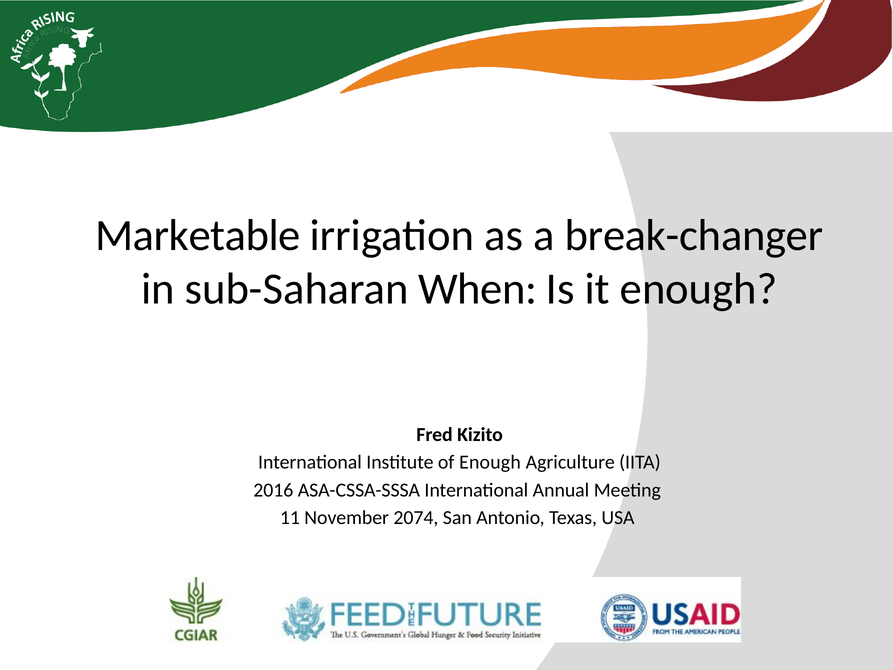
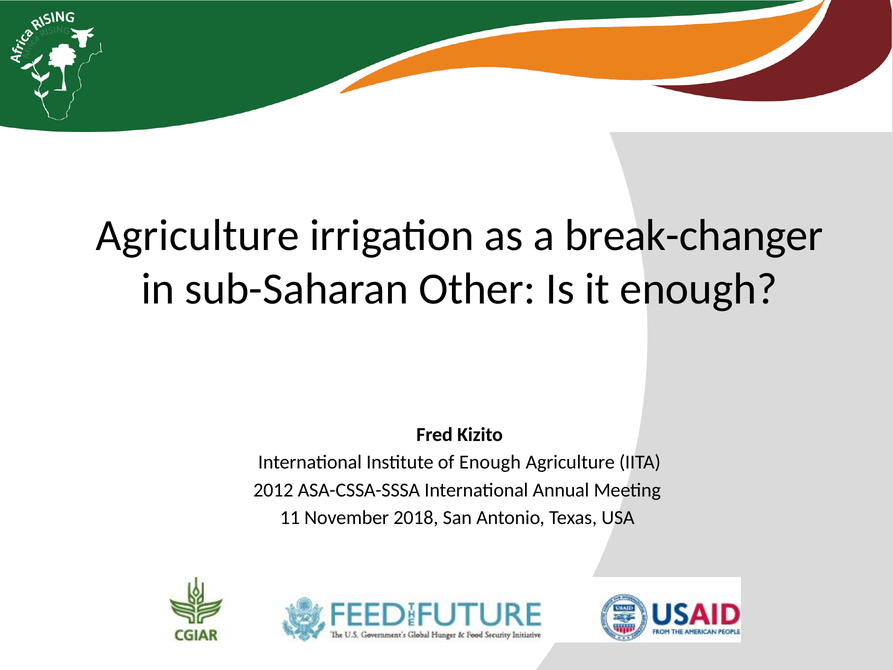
Marketable at (198, 235): Marketable -> Agriculture
When: When -> Other
2016: 2016 -> 2012
2074: 2074 -> 2018
